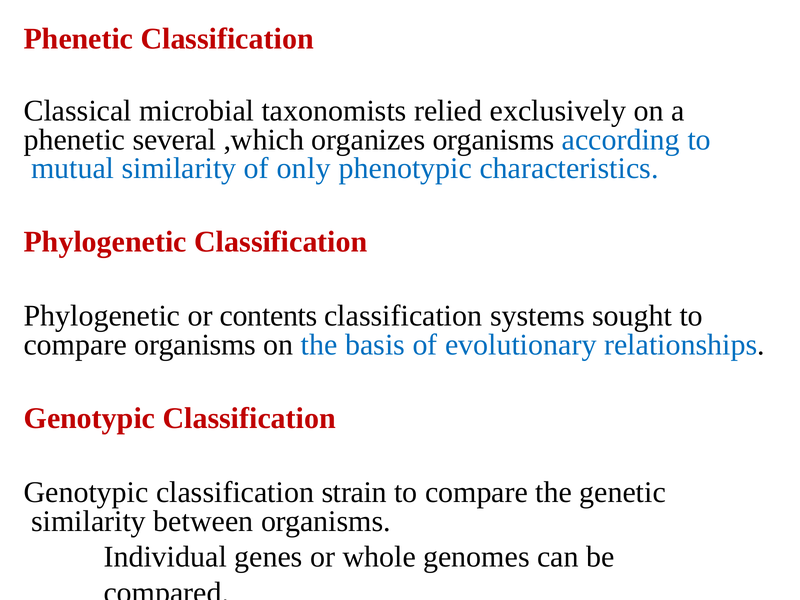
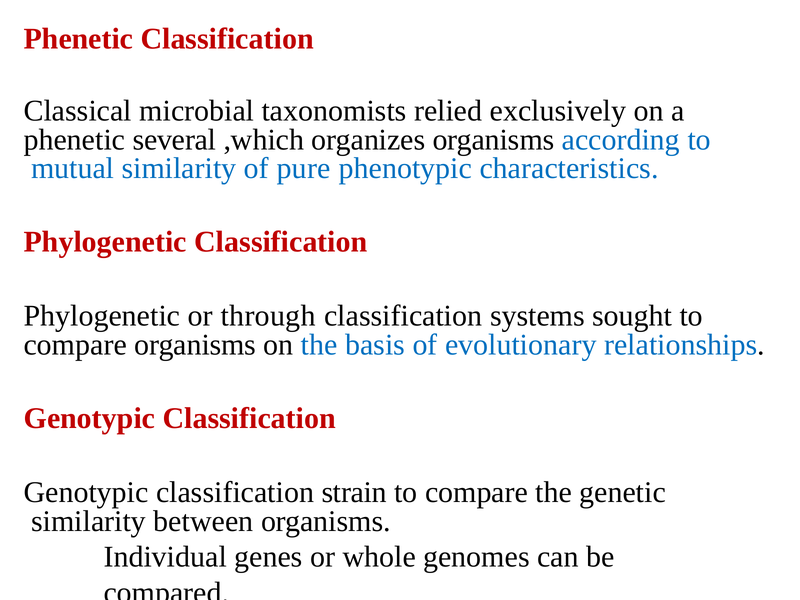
only: only -> pure
contents: contents -> through
